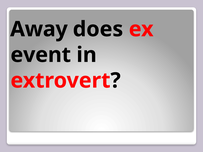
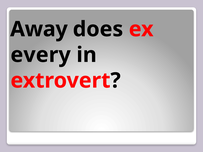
event: event -> every
